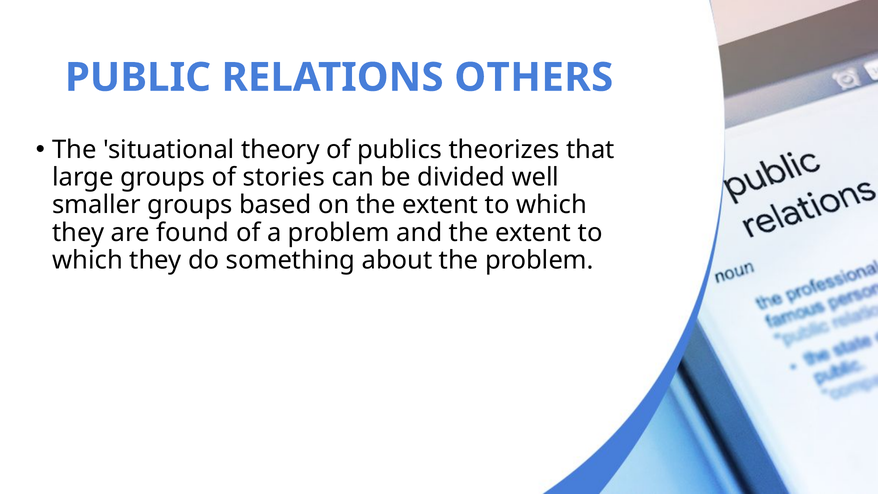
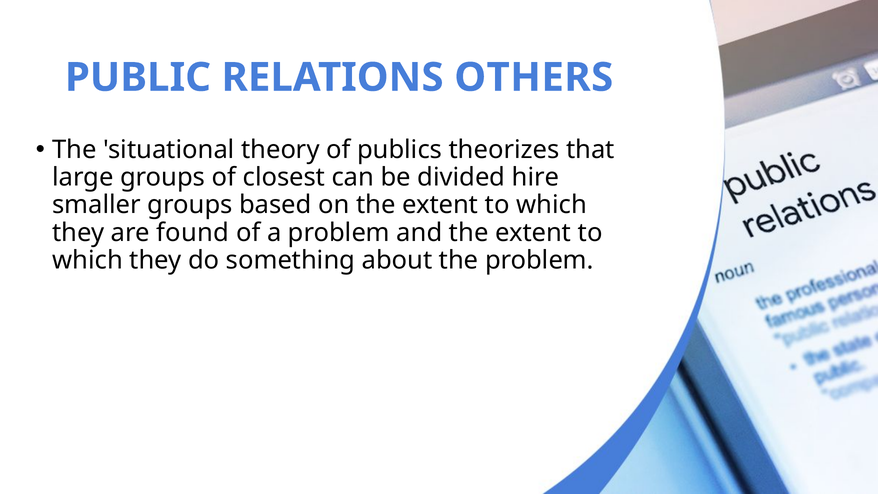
stories: stories -> closest
well: well -> hire
